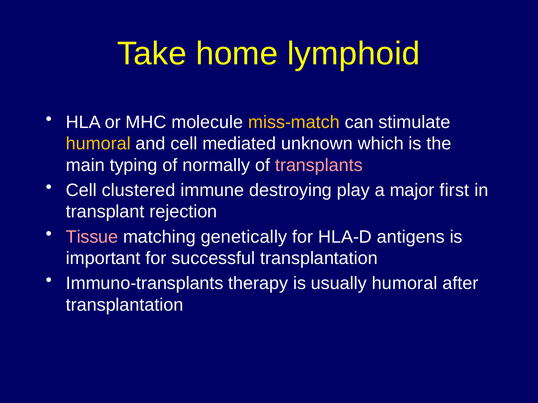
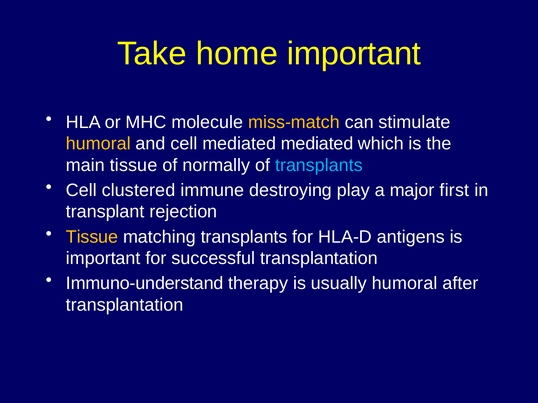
home lymphoid: lymphoid -> important
mediated unknown: unknown -> mediated
main typing: typing -> tissue
transplants at (319, 165) colour: pink -> light blue
Tissue at (92, 237) colour: pink -> yellow
matching genetically: genetically -> transplants
Immuno-transplants: Immuno-transplants -> Immuno-understand
